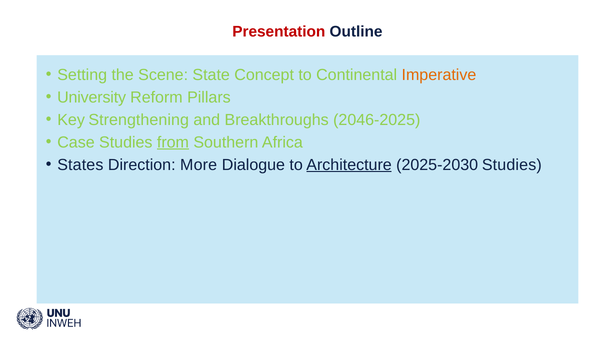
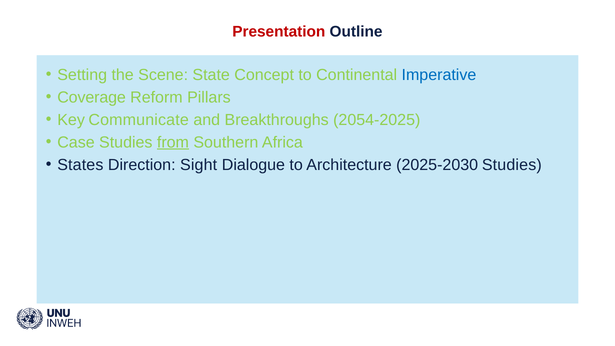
Imperative colour: orange -> blue
University: University -> Coverage
Strengthening: Strengthening -> Communicate
2046-2025: 2046-2025 -> 2054-2025
More: More -> Sight
Architecture underline: present -> none
